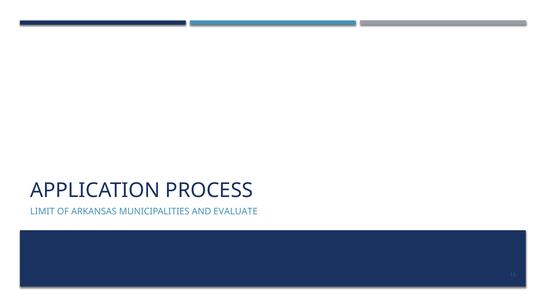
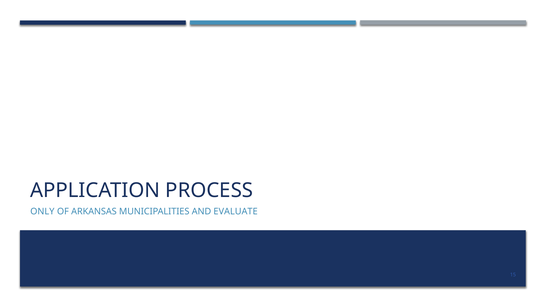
LIMIT: LIMIT -> ONLY
